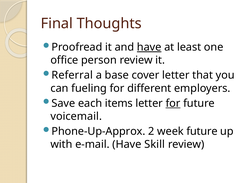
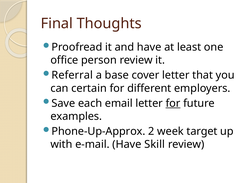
have at (149, 47) underline: present -> none
fueling: fueling -> certain
items: items -> email
voicemail: voicemail -> examples
week future: future -> target
